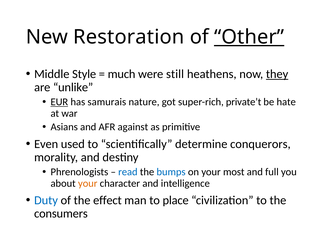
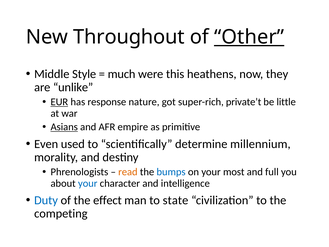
Restoration: Restoration -> Throughout
still: still -> this
they underline: present -> none
samurais: samurais -> response
hate: hate -> little
Asians underline: none -> present
against: against -> empire
conquerors: conquerors -> millennium
read colour: blue -> orange
your at (88, 183) colour: orange -> blue
place: place -> state
consumers: consumers -> competing
